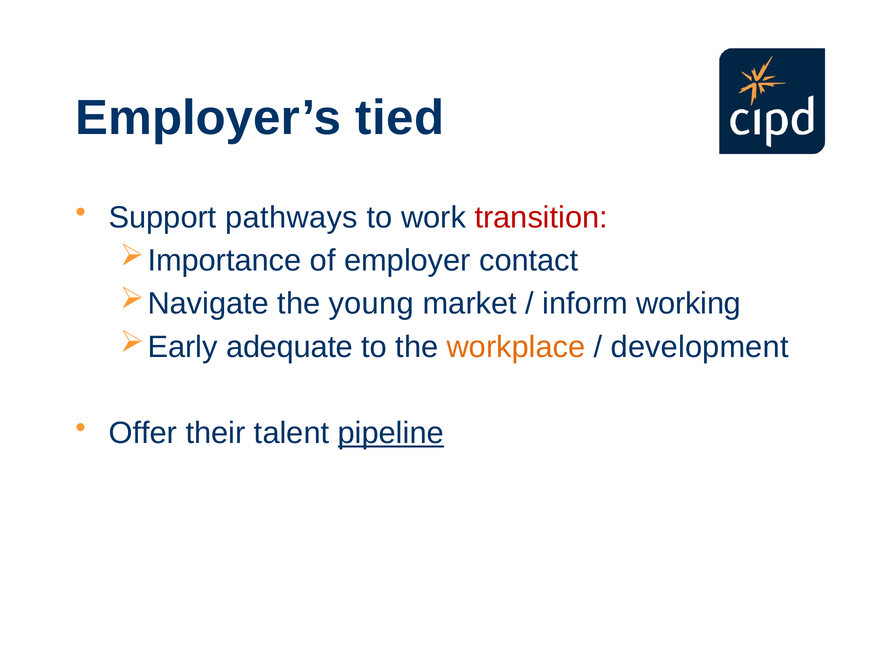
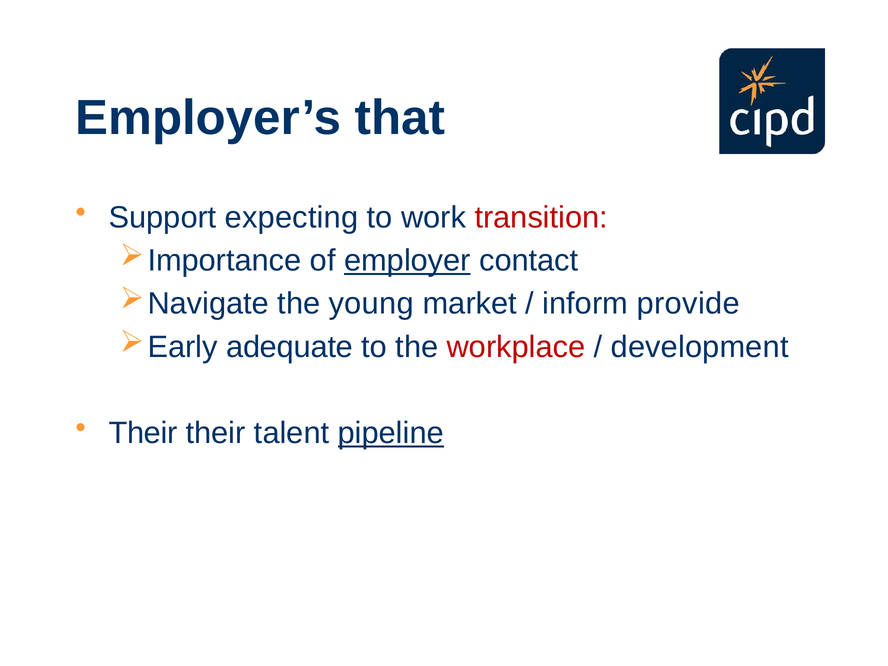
tied: tied -> that
pathways: pathways -> expecting
employer underline: none -> present
working: working -> provide
workplace colour: orange -> red
Offer at (143, 433): Offer -> Their
